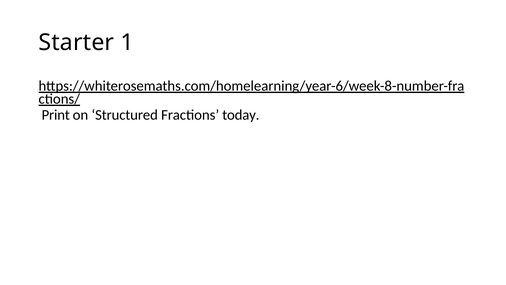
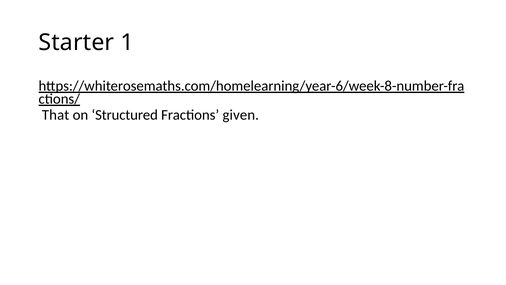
Print: Print -> That
today: today -> given
